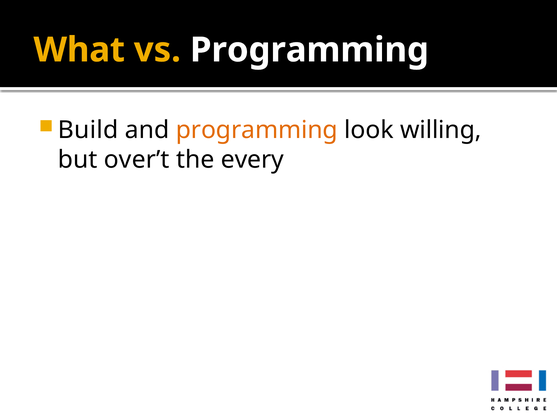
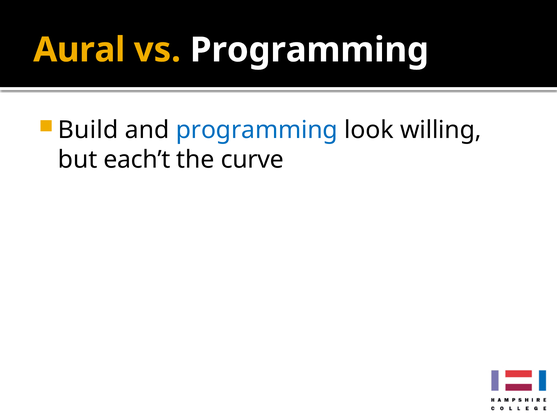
What: What -> Aural
programming at (257, 130) colour: orange -> blue
over’t: over’t -> each’t
every: every -> curve
